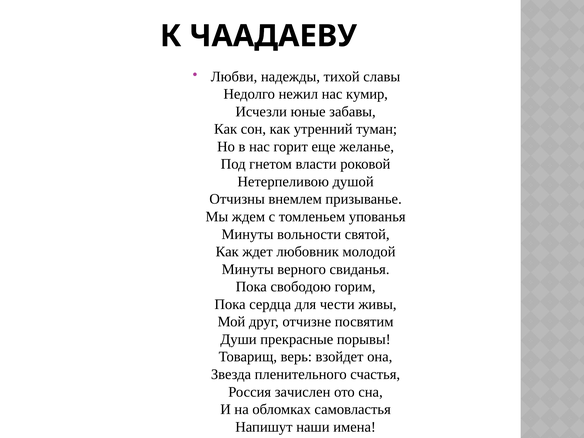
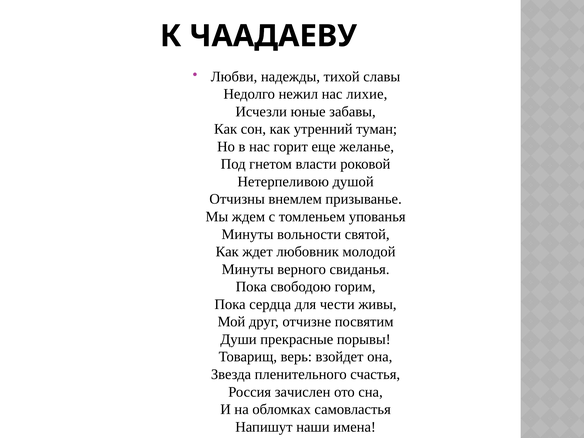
кумир: кумир -> лихие
